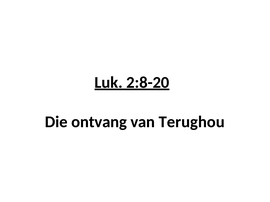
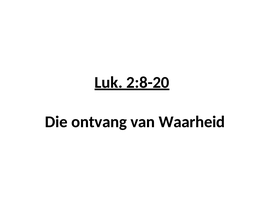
Terughou: Terughou -> Waarheid
